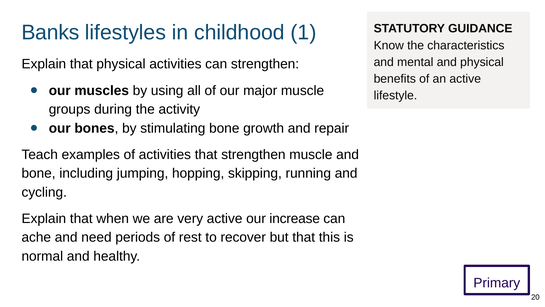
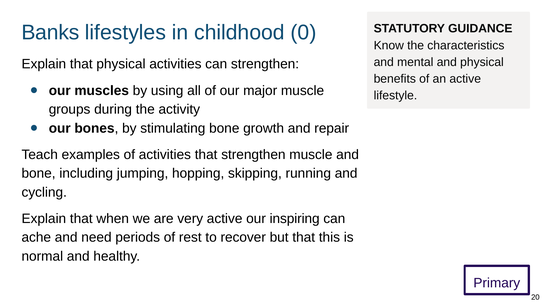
1: 1 -> 0
increase: increase -> inspiring
